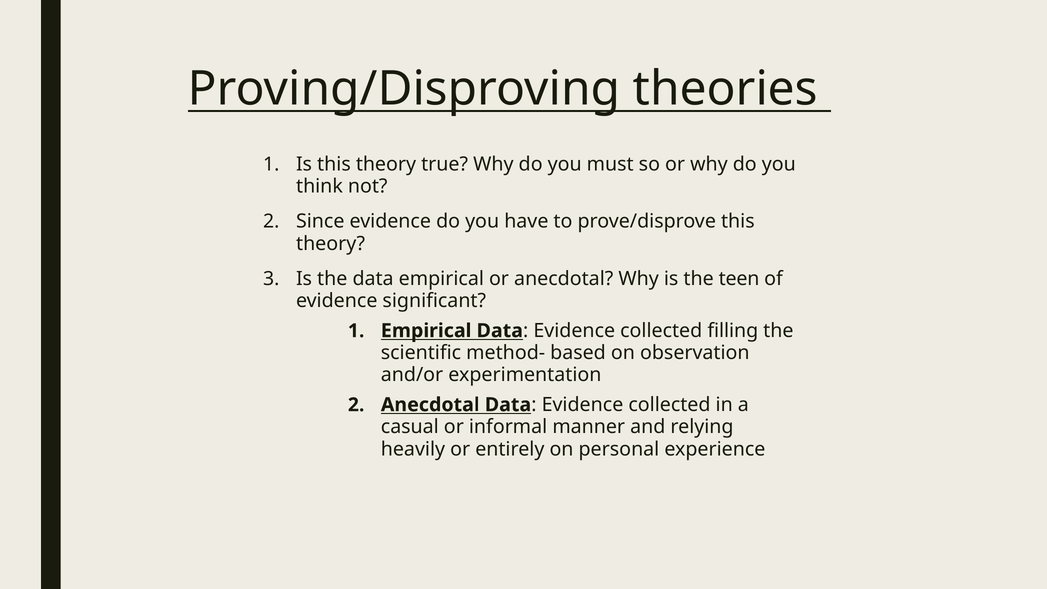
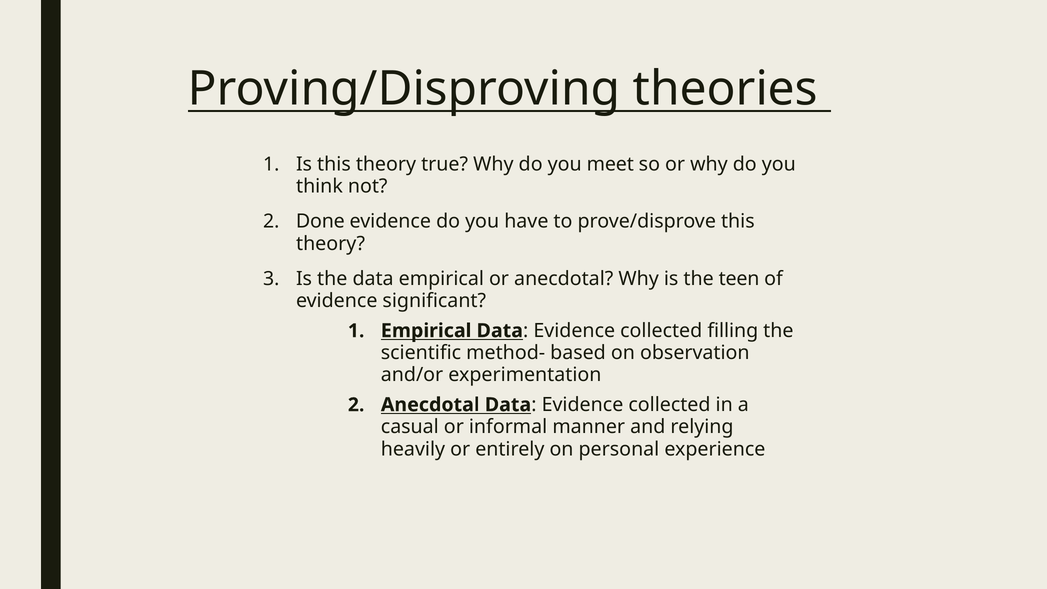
must: must -> meet
Since: Since -> Done
